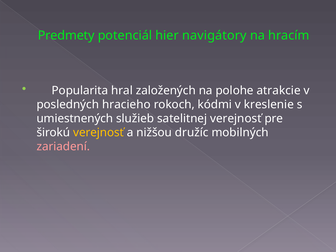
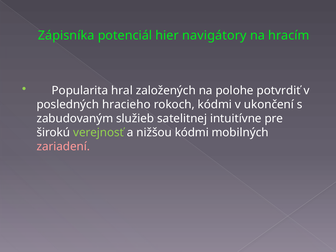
Predmety: Predmety -> Zápisníka
atrakcie: atrakcie -> potvrdiť
kreslenie: kreslenie -> ukončení
umiestnených: umiestnených -> zabudovaným
satelitnej verejnosť: verejnosť -> intuitívne
verejnosť at (99, 132) colour: yellow -> light green
nižšou družíc: družíc -> kódmi
